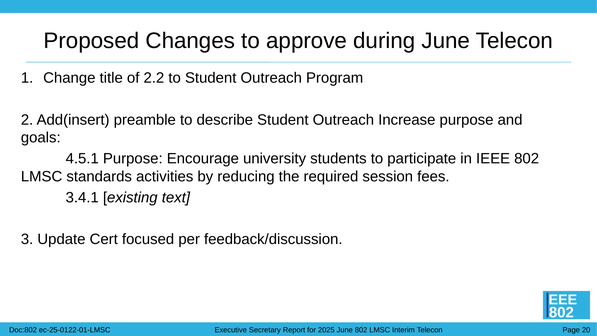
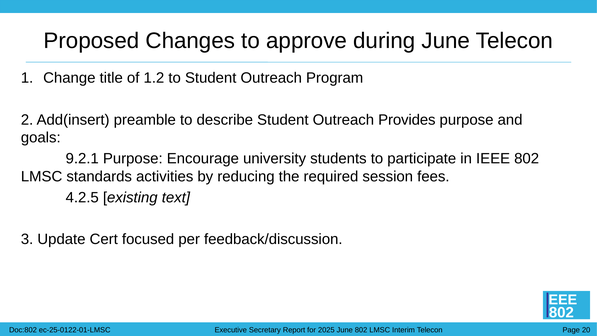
2.2: 2.2 -> 1.2
Increase: Increase -> Provides
4.5.1: 4.5.1 -> 9.2.1
3.4.1: 3.4.1 -> 4.2.5
